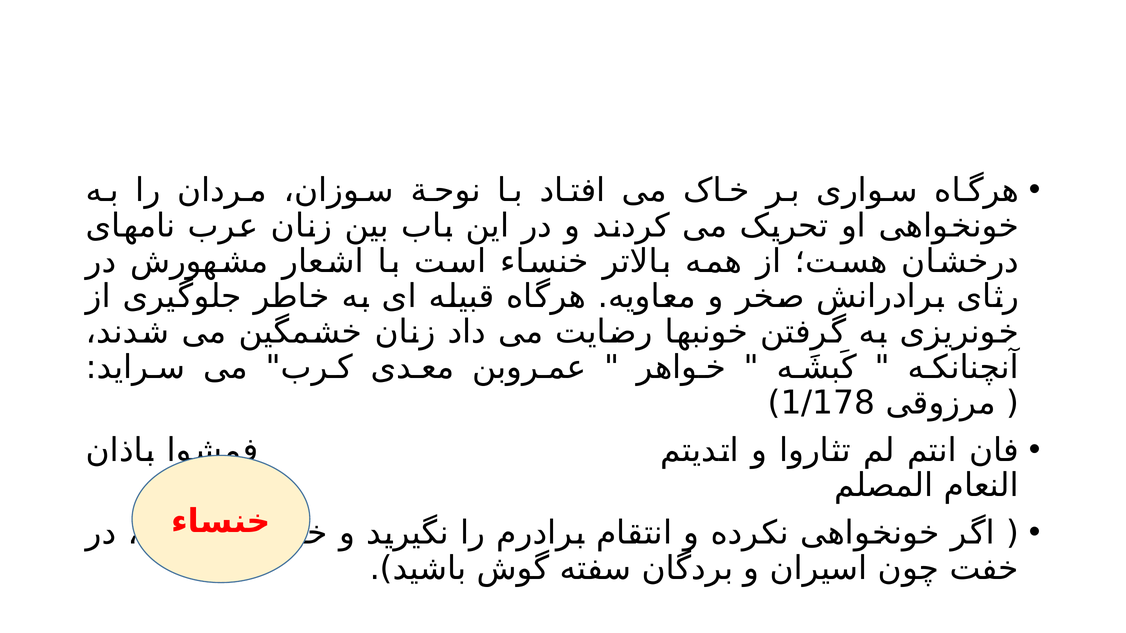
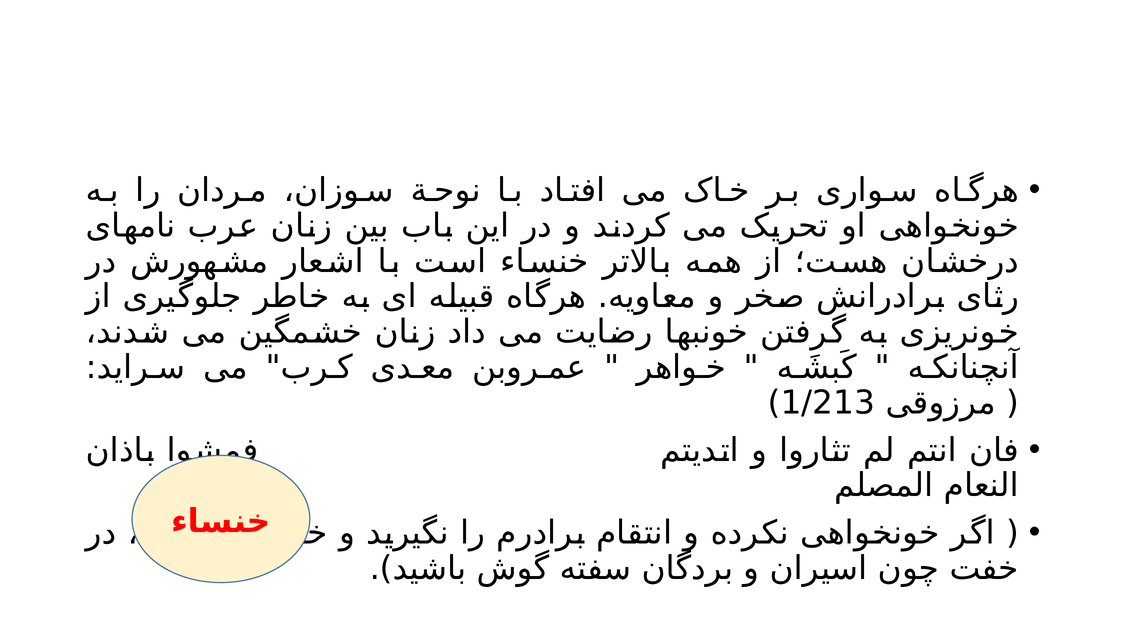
1/178: 1/178 -> 1/213
